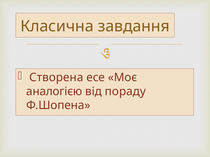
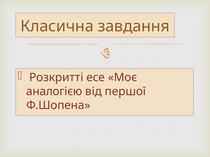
Створена: Створена -> Розкритті
пораду: пораду -> першої
